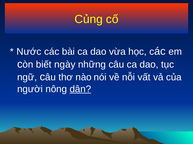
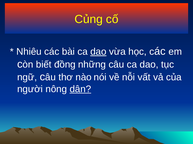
Nước: Nước -> Nhiêu
dao at (98, 52) underline: none -> present
ngày: ngày -> đồng
